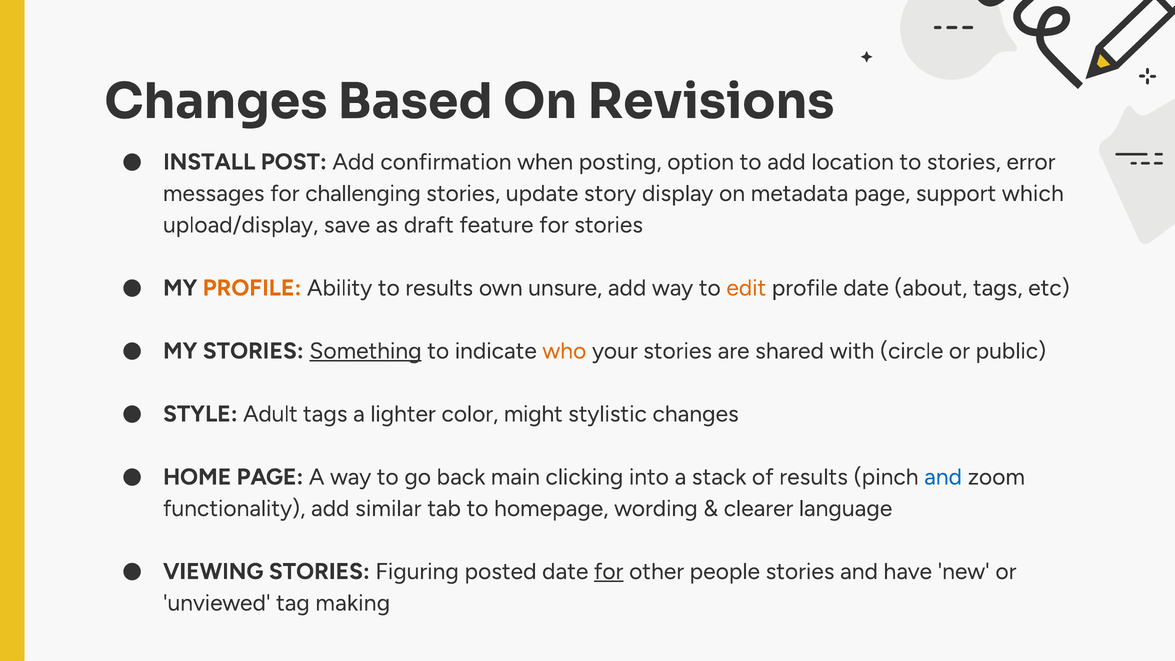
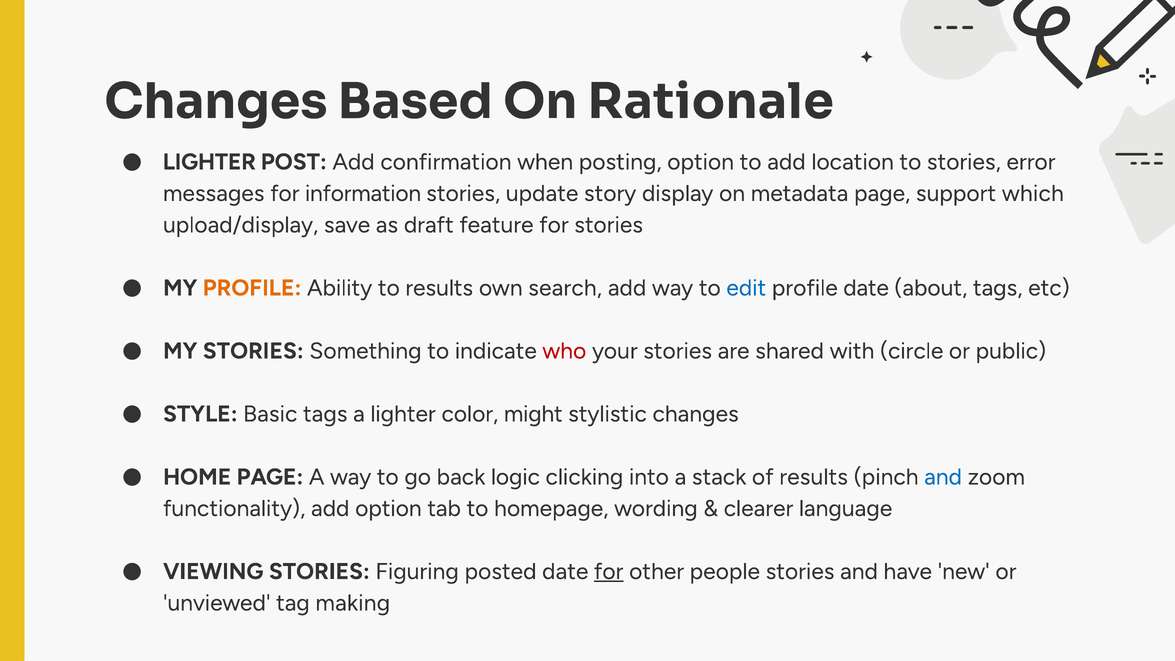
Revisions: Revisions -> Rationale
INSTALL at (209, 162): INSTALL -> LIGHTER
challenging: challenging -> information
unsure: unsure -> search
edit colour: orange -> blue
Something underline: present -> none
who colour: orange -> red
Adult: Adult -> Basic
main: main -> logic
add similar: similar -> option
